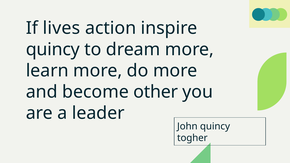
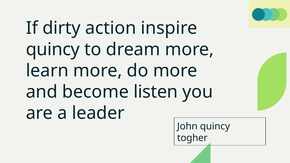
lives: lives -> dirty
other: other -> listen
